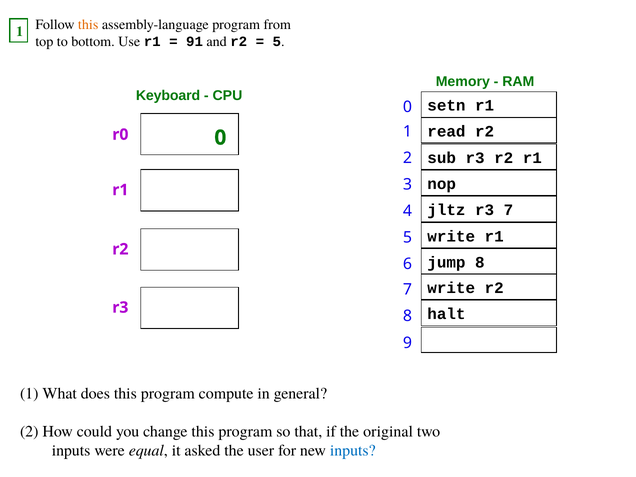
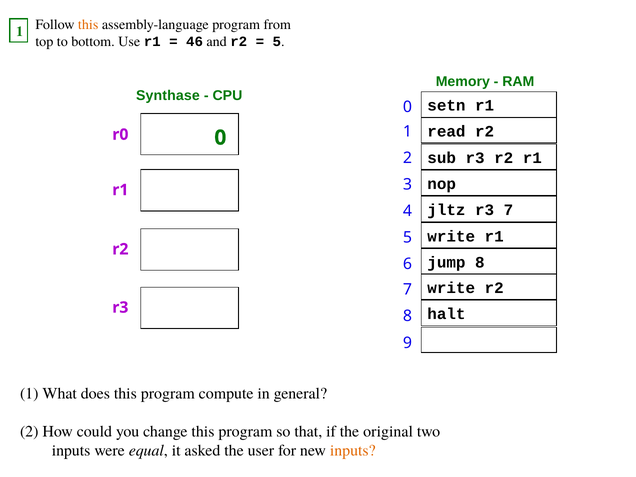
91: 91 -> 46
Keyboard: Keyboard -> Synthase
inputs at (353, 450) colour: blue -> orange
